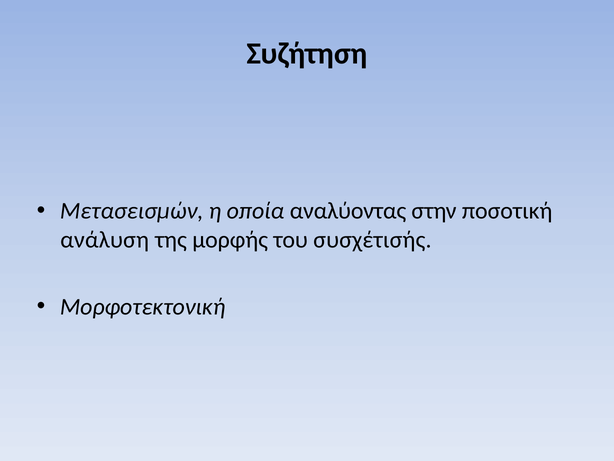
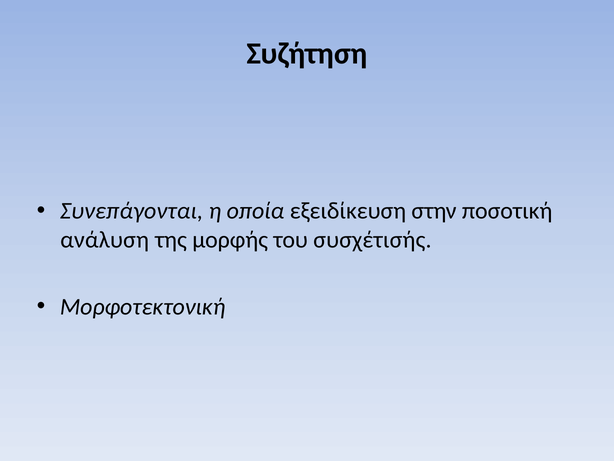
Μετασεισμών: Μετασεισμών -> Συνεπάγονται
αναλύοντας: αναλύοντας -> εξειδίκευση
